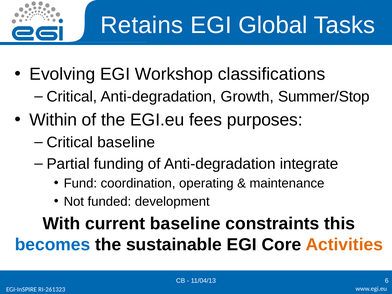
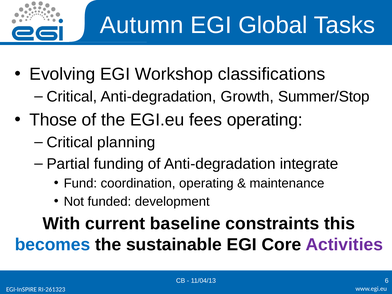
Retains: Retains -> Autumn
Within: Within -> Those
fees purposes: purposes -> operating
Critical baseline: baseline -> planning
Activities colour: orange -> purple
